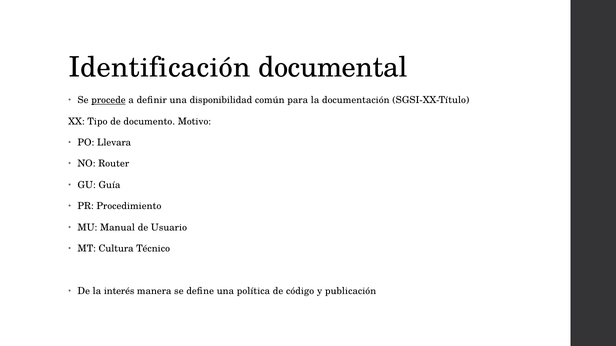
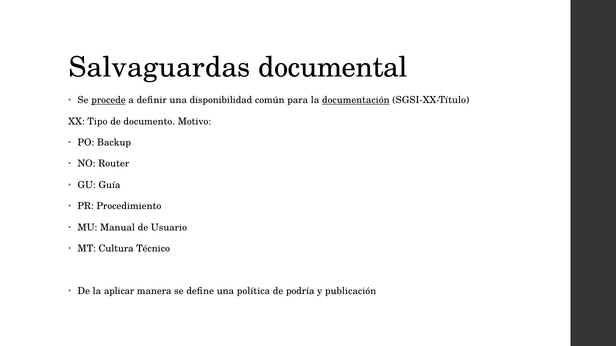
Identificación: Identificación -> Salvaguardas
documentación underline: none -> present
Llevara: Llevara -> Backup
interés: interés -> aplicar
código: código -> podría
